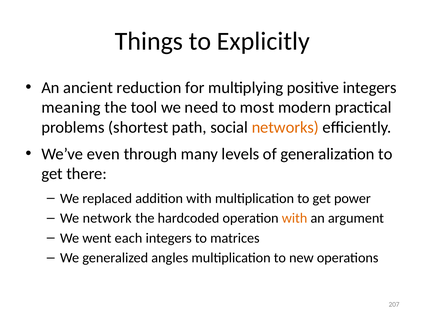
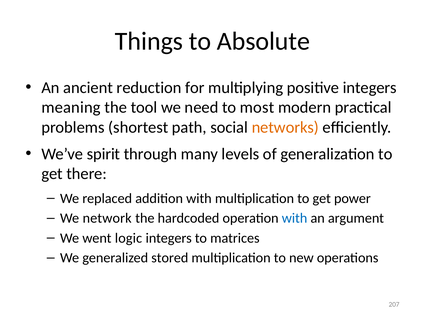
Explicitly: Explicitly -> Absolute
even: even -> spirit
with at (295, 218) colour: orange -> blue
each: each -> logic
angles: angles -> stored
